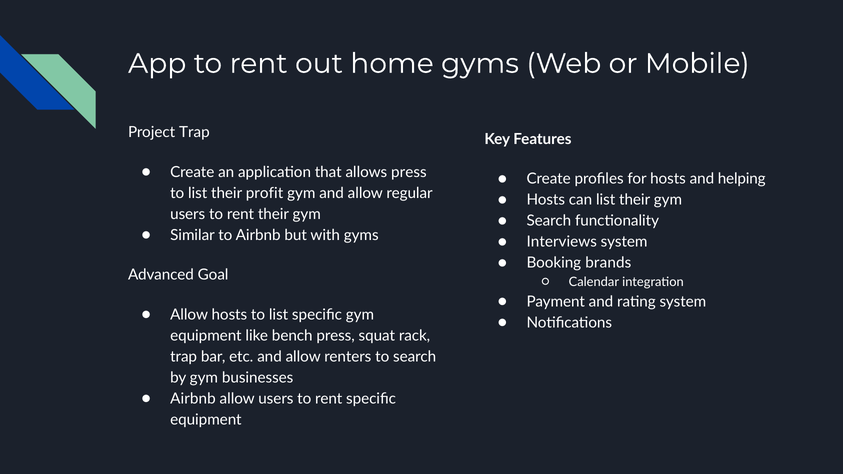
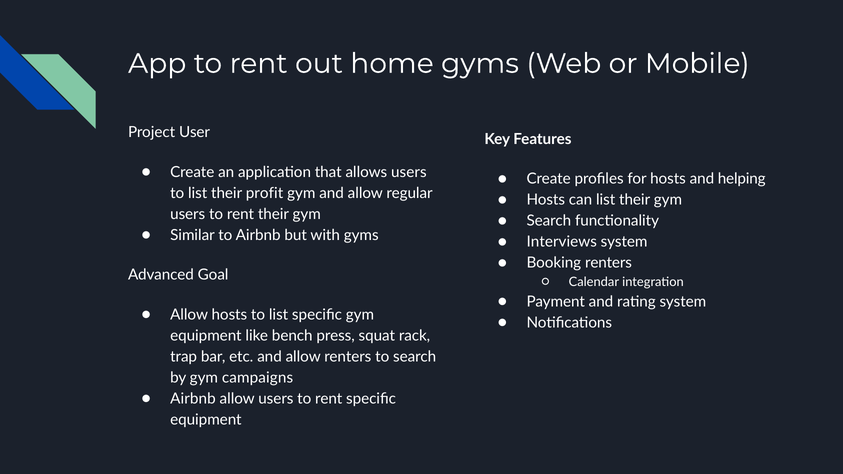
Project Trap: Trap -> User
allows press: press -> users
Booking brands: brands -> renters
businesses: businesses -> campaigns
